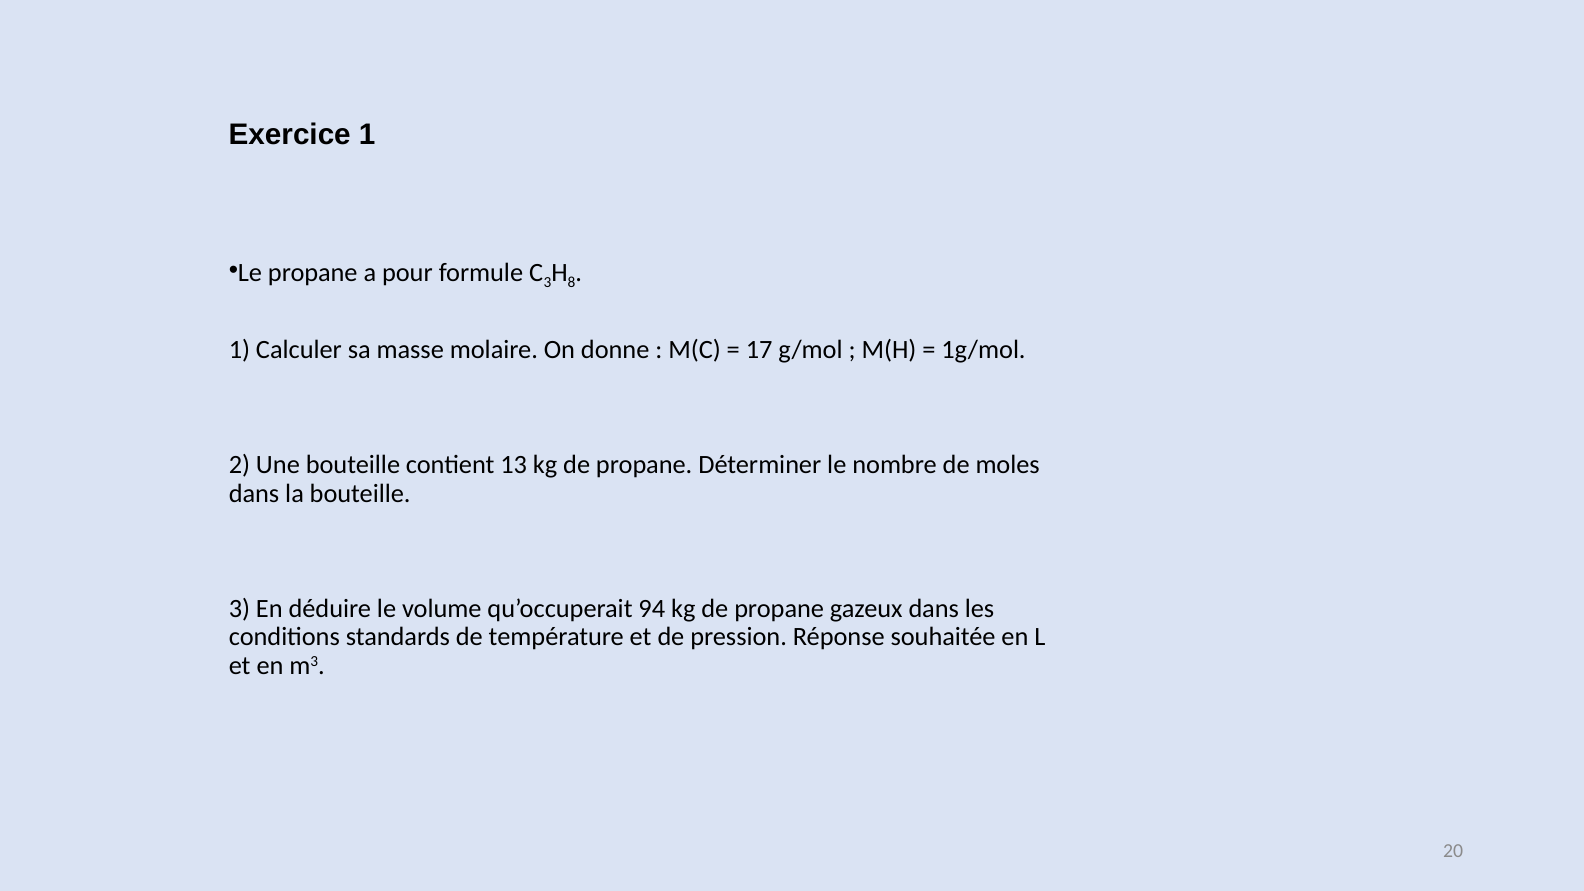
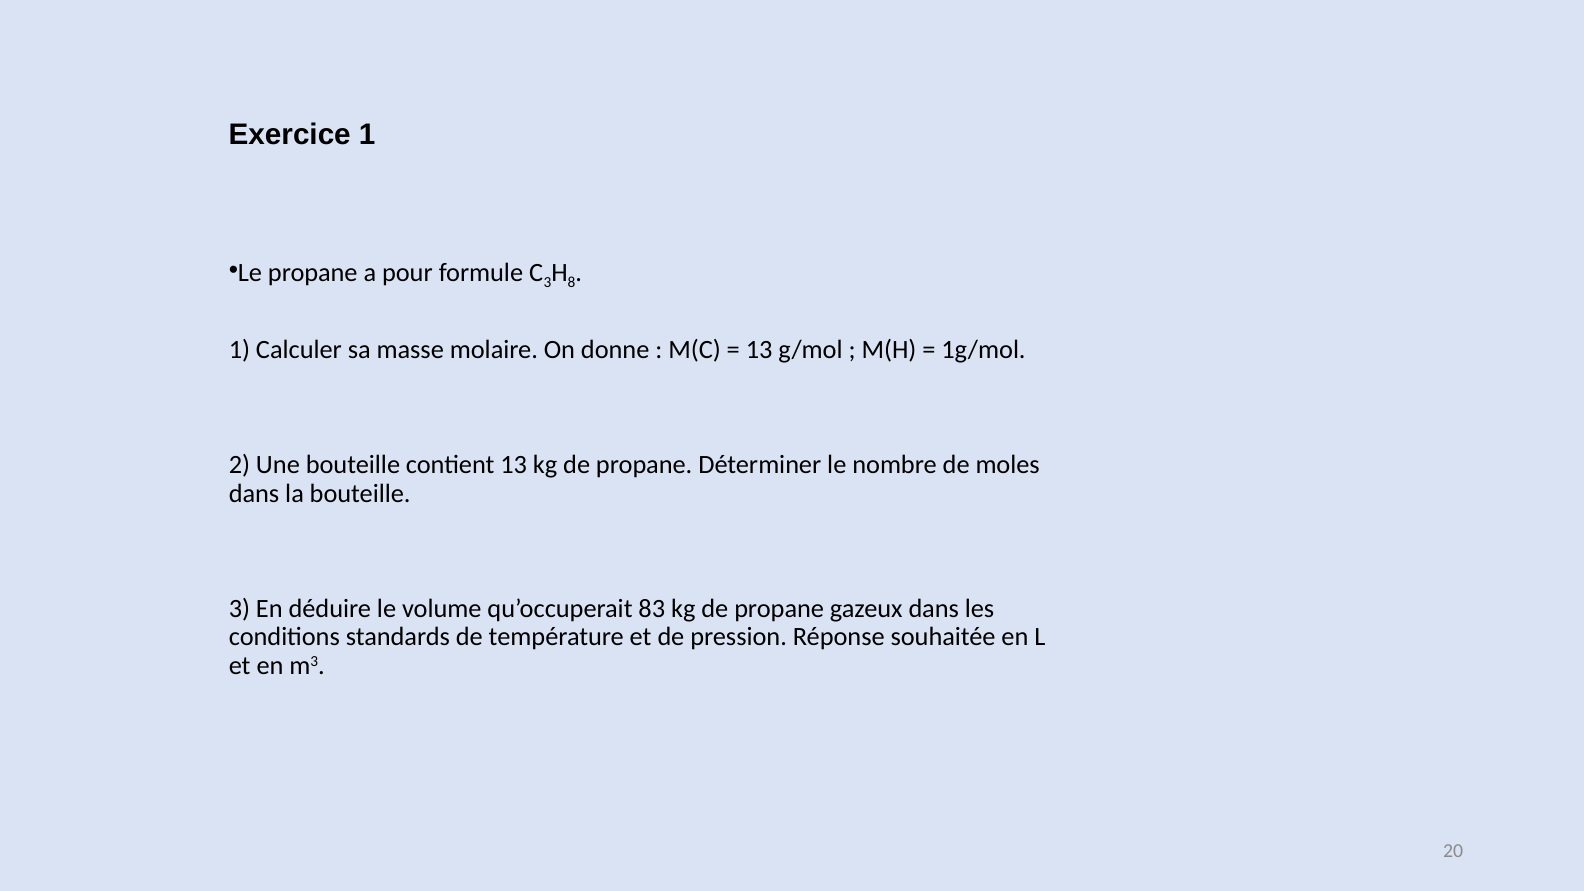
17 at (759, 350): 17 -> 13
94: 94 -> 83
